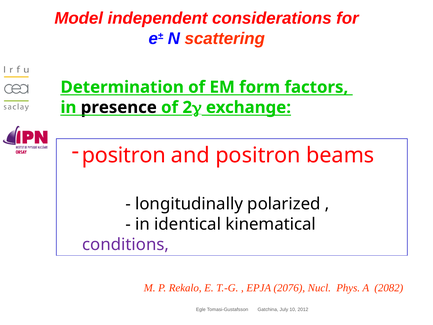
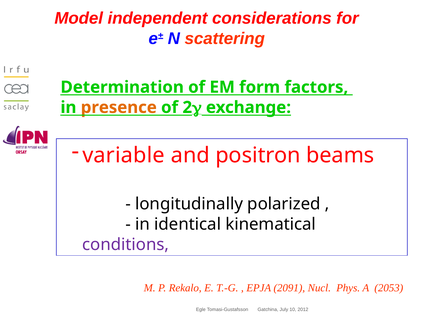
presence colour: black -> orange
positron at (124, 155): positron -> variable
2076: 2076 -> 2091
2082: 2082 -> 2053
